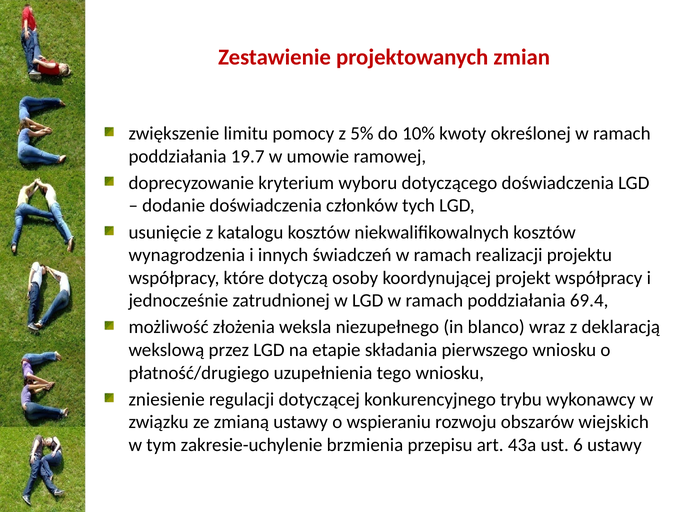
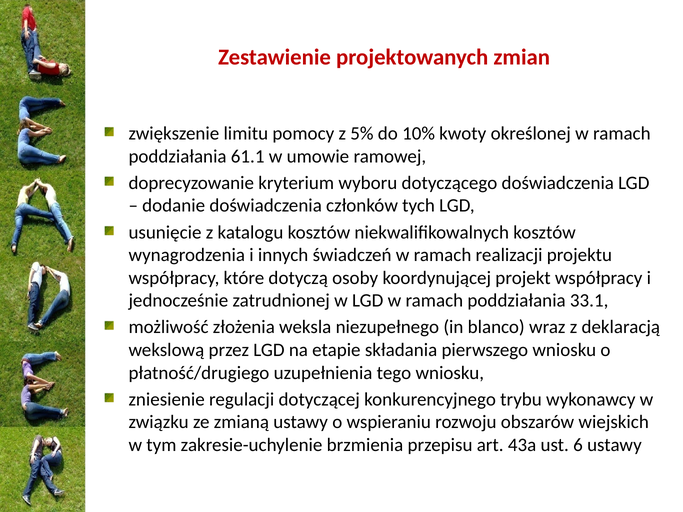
19.7: 19.7 -> 61.1
69.4: 69.4 -> 33.1
